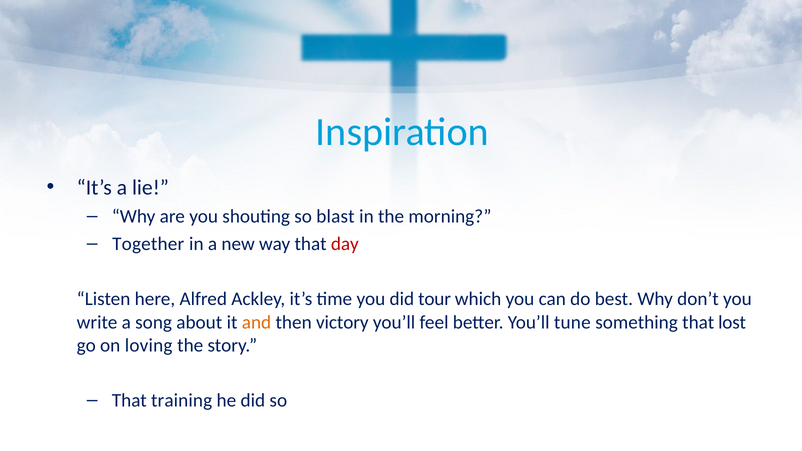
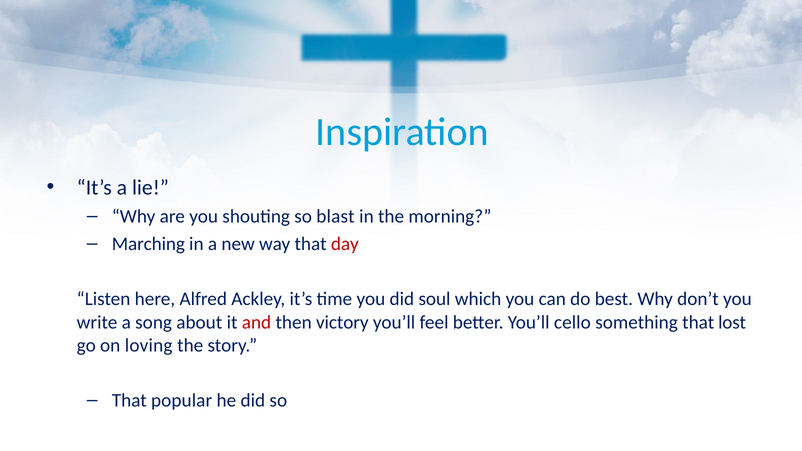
Together: Together -> Marching
tour: tour -> soul
and colour: orange -> red
tune: tune -> cello
training: training -> popular
